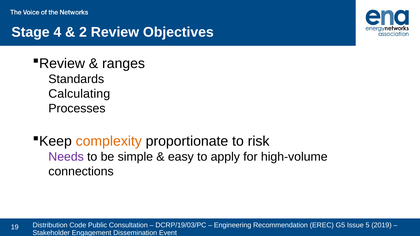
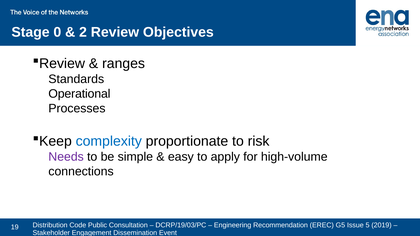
4: 4 -> 0
Calculating: Calculating -> Operational
complexity colour: orange -> blue
